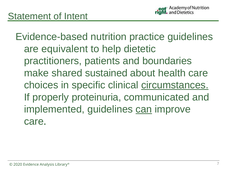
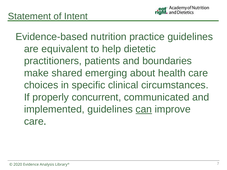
sustained: sustained -> emerging
circumstances underline: present -> none
proteinuria: proteinuria -> concurrent
